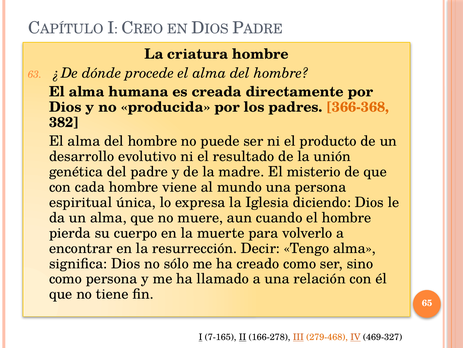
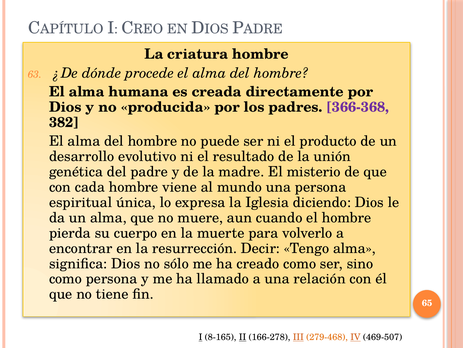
366-368 colour: orange -> purple
7-165: 7-165 -> 8-165
469-327: 469-327 -> 469-507
